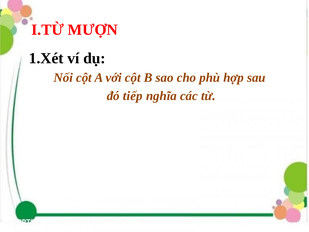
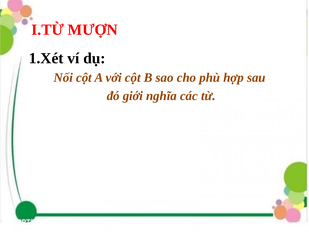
tiếp: tiếp -> giới
